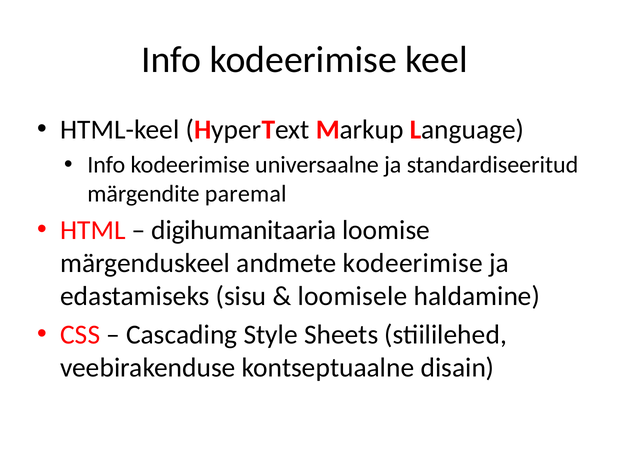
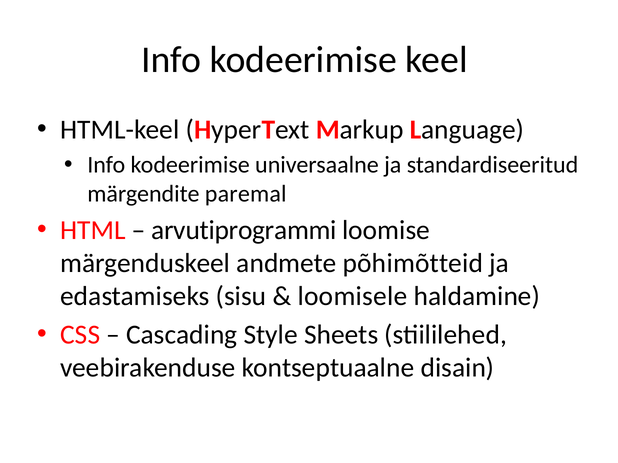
digihumanitaaria: digihumanitaaria -> arvutiprogrammi
andmete kodeerimise: kodeerimise -> põhimõtteid
